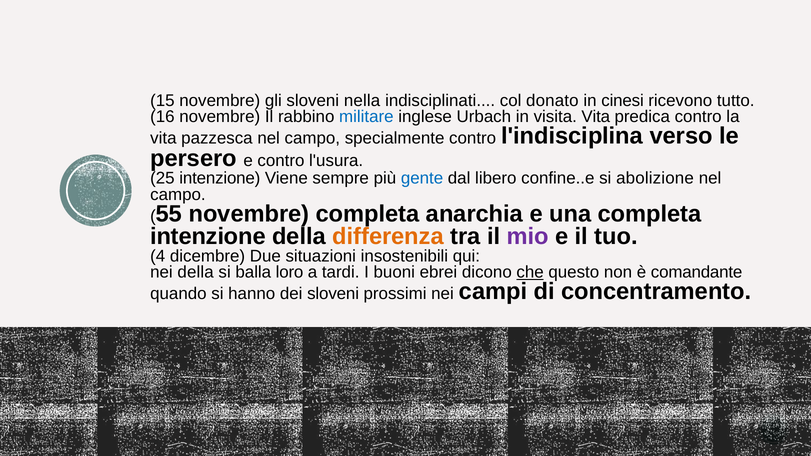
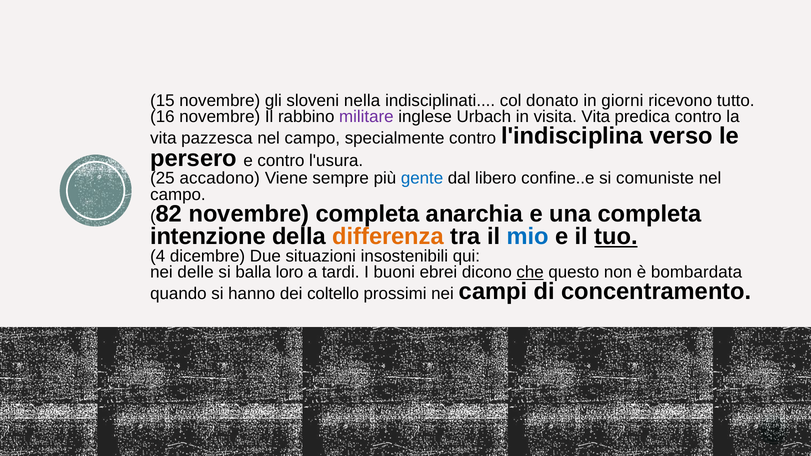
cinesi: cinesi -> giorni
militare colour: blue -> purple
25 intenzione: intenzione -> accadono
abolizione: abolizione -> comuniste
55: 55 -> 82
mio colour: purple -> blue
tuo underline: none -> present
nei della: della -> delle
comandante: comandante -> bombardata
dei sloveni: sloveni -> coltello
